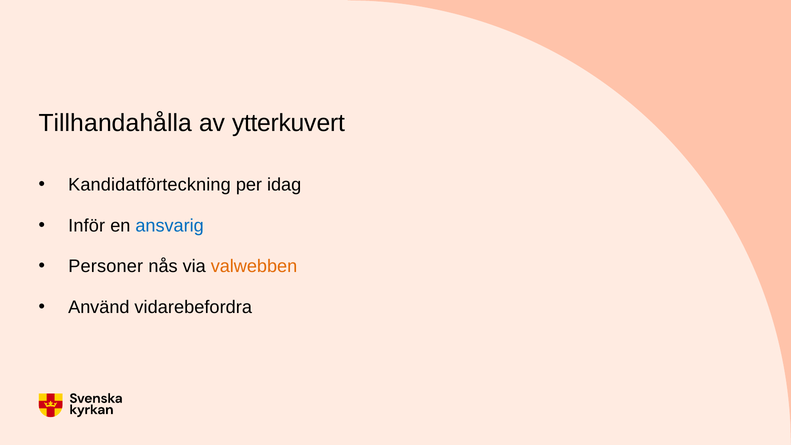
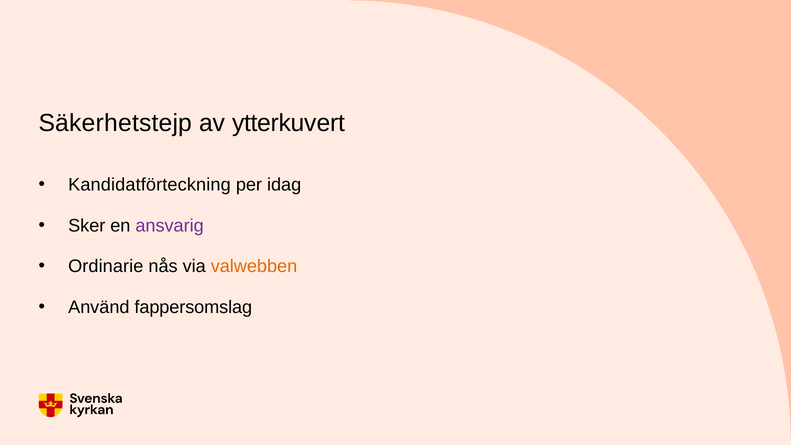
Tillhandahålla: Tillhandahålla -> Säkerhetstejp
Inför: Inför -> Sker
ansvarig colour: blue -> purple
Personer: Personer -> Ordinarie
vidarebefordra: vidarebefordra -> fappersomslag
